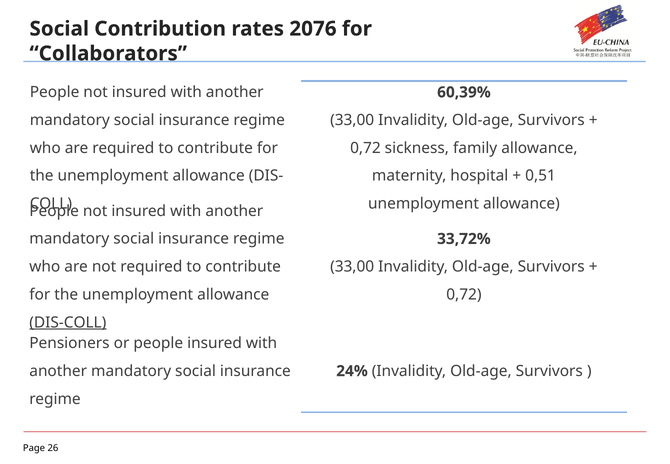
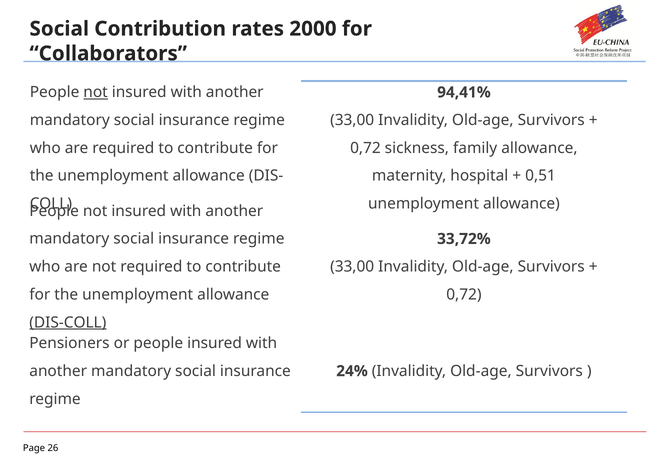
2076: 2076 -> 2000
not at (96, 92) underline: none -> present
60,39%: 60,39% -> 94,41%
